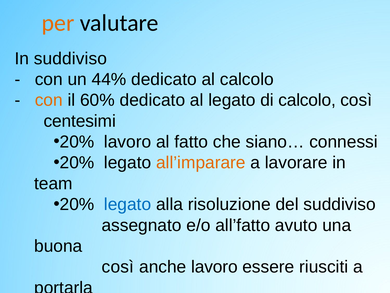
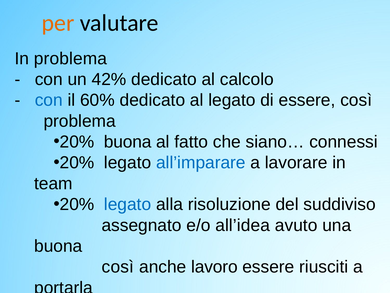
In suddiviso: suddiviso -> problema
44%: 44% -> 42%
con at (49, 100) colour: orange -> blue
di calcolo: calcolo -> essere
centesimi at (80, 121): centesimi -> problema
lavoro at (128, 142): lavoro -> buona
all’imparare colour: orange -> blue
all’fatto: all’fatto -> all’idea
